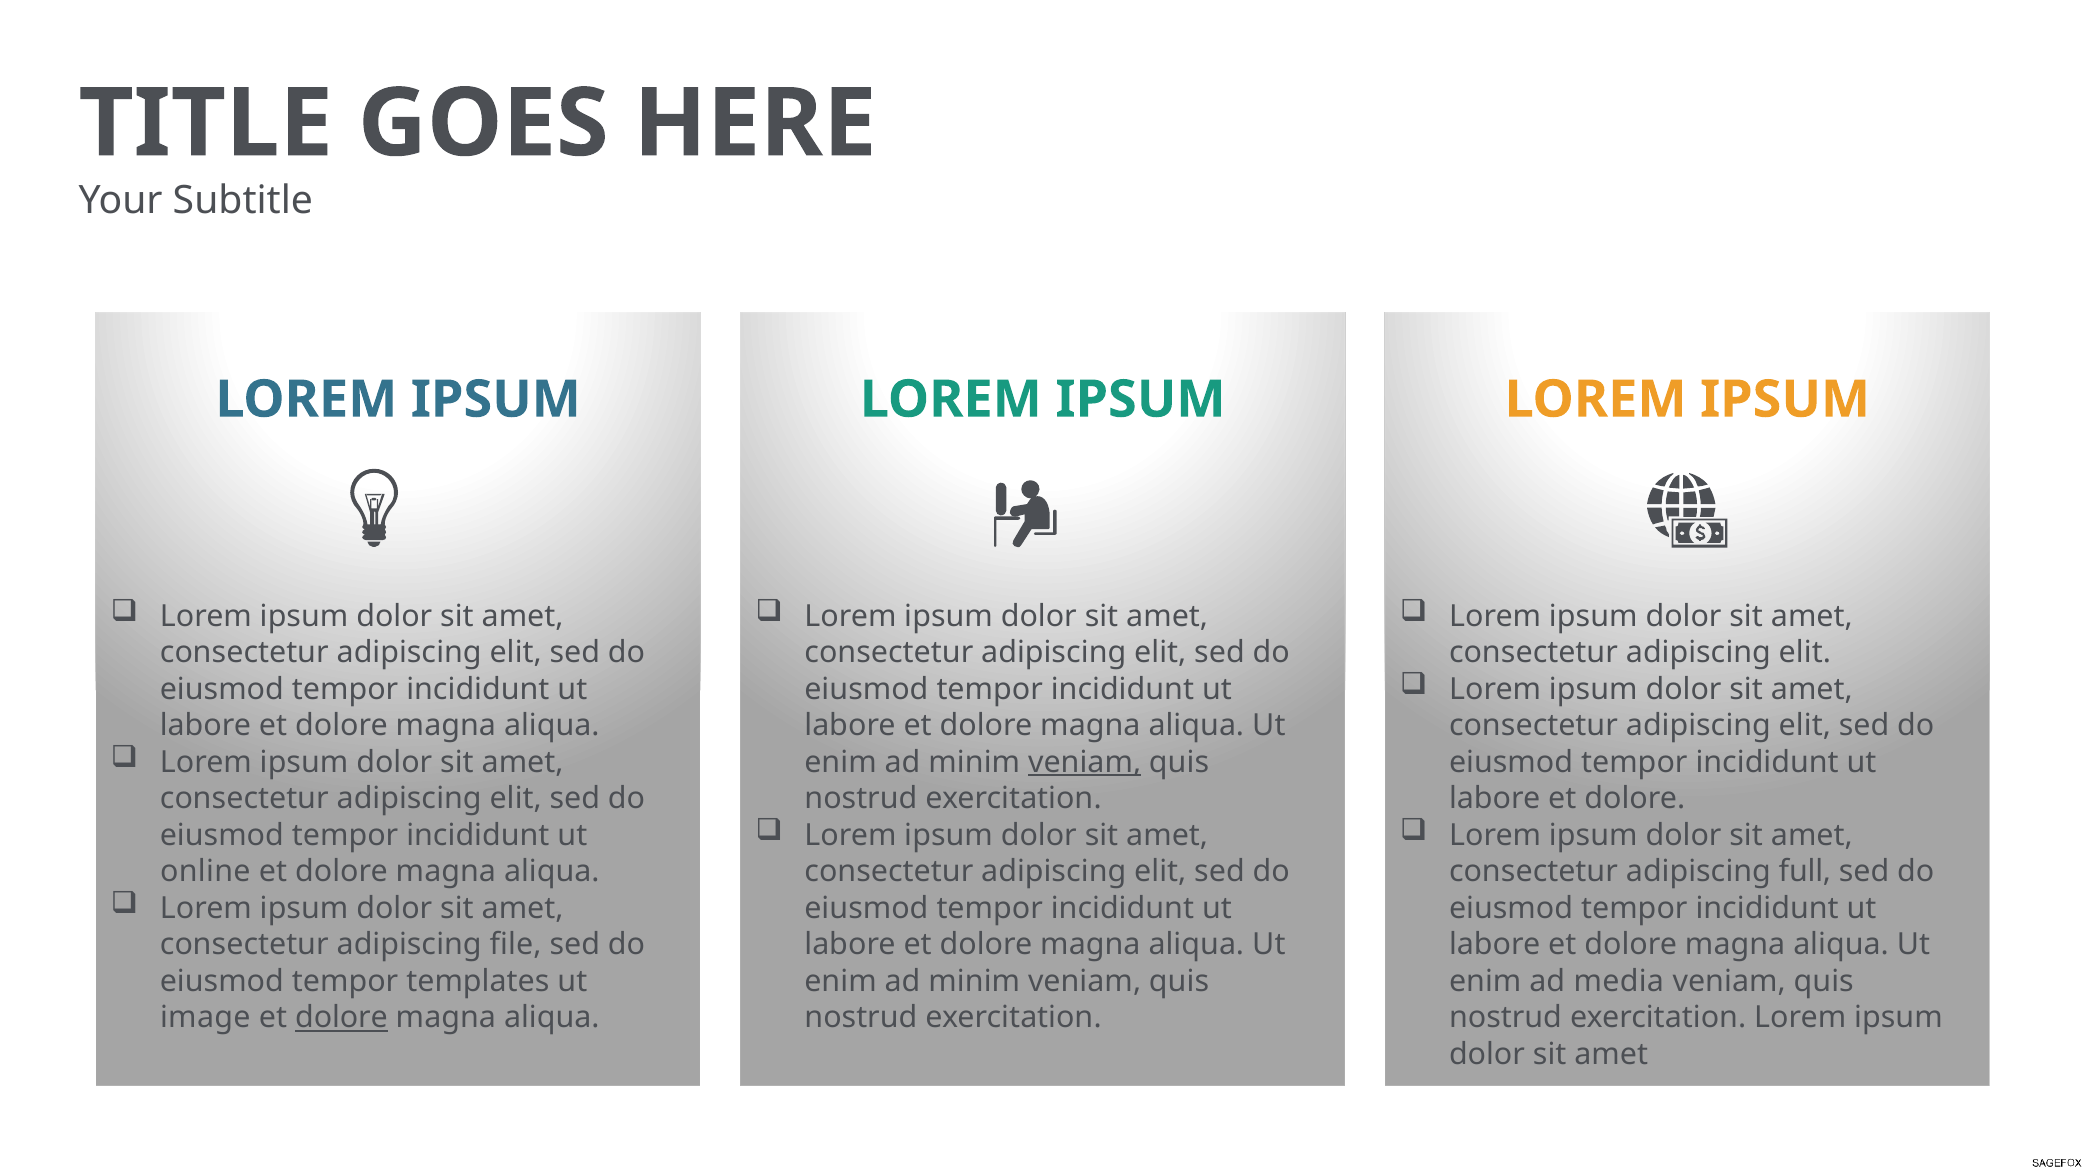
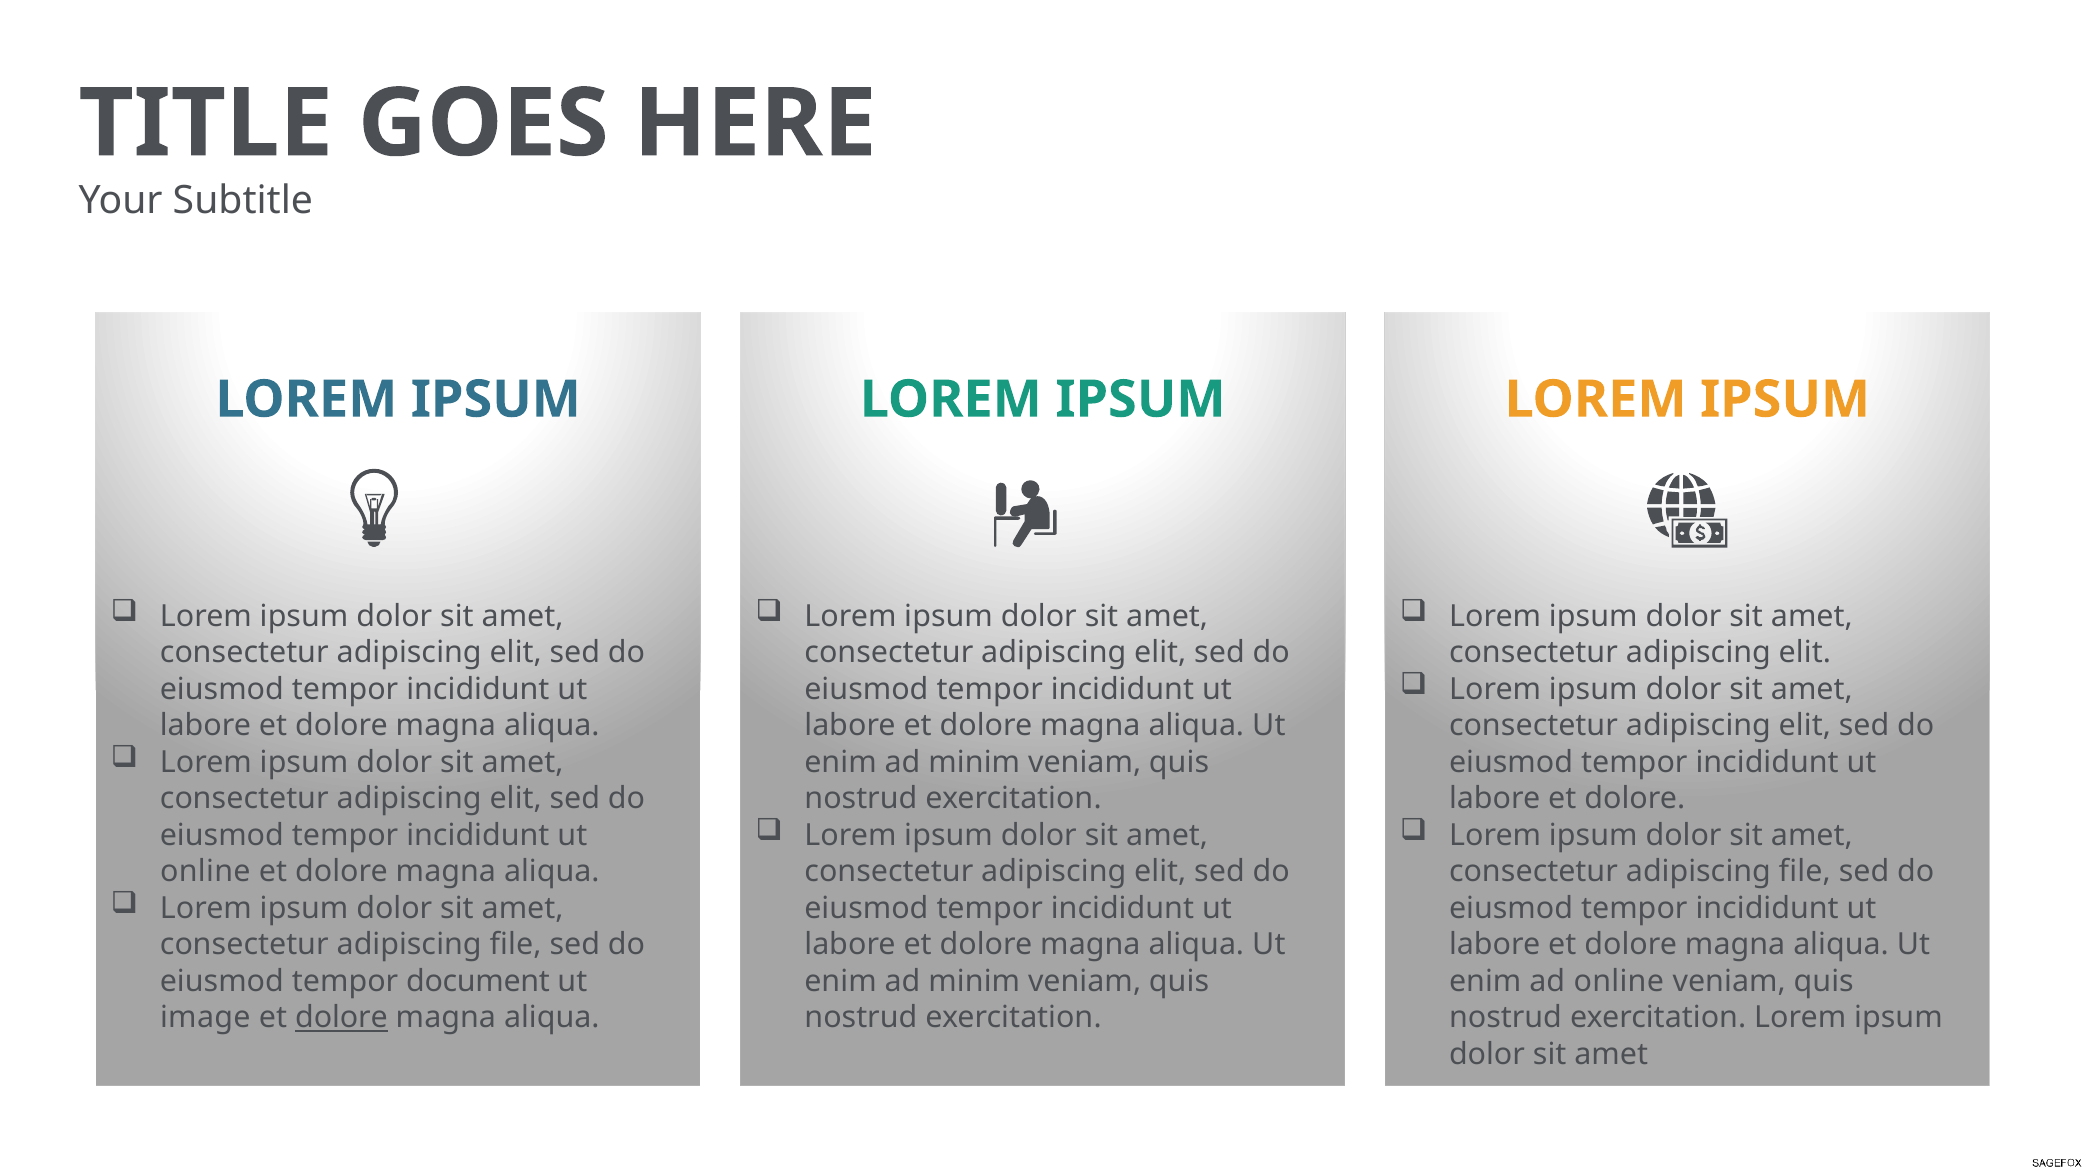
veniam at (1085, 762) underline: present -> none
full at (1805, 872): full -> file
templates: templates -> document
ad media: media -> online
